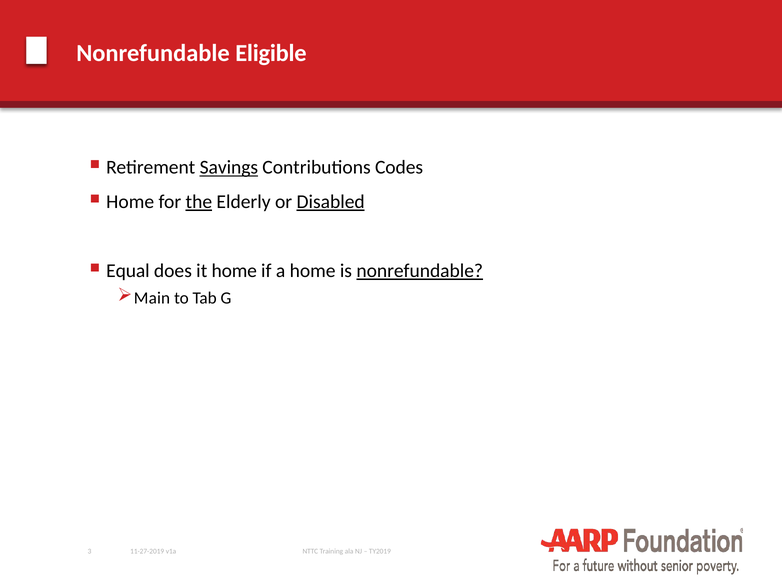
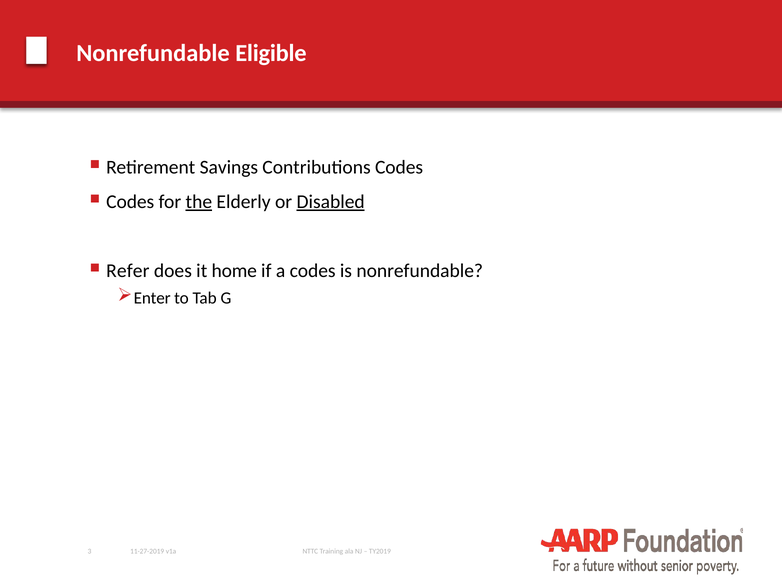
Savings underline: present -> none
Home at (130, 202): Home -> Codes
Equal: Equal -> Refer
a home: home -> codes
nonrefundable at (420, 271) underline: present -> none
Main: Main -> Enter
